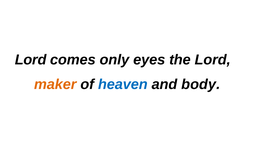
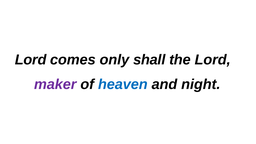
eyes: eyes -> shall
maker colour: orange -> purple
body: body -> night
